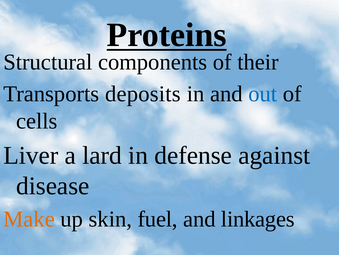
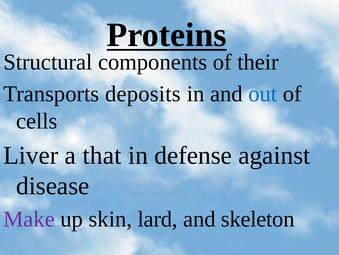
lard: lard -> that
Make colour: orange -> purple
fuel: fuel -> lard
linkages: linkages -> skeleton
